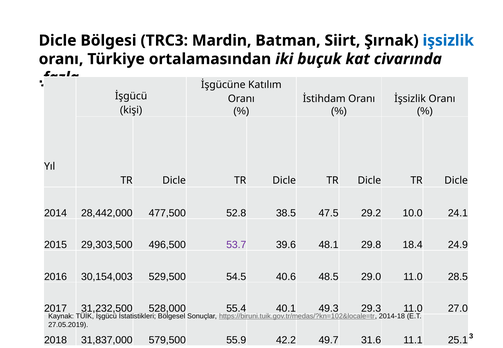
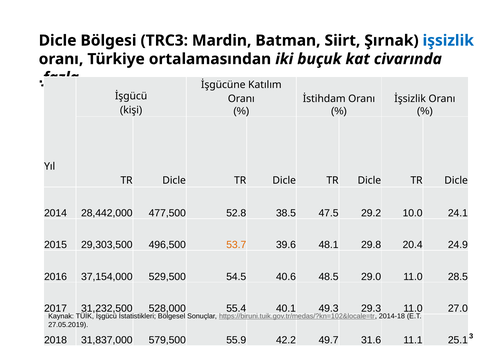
53.7 colour: purple -> orange
18.4: 18.4 -> 20.4
30,154,003: 30,154,003 -> 37,154,000
